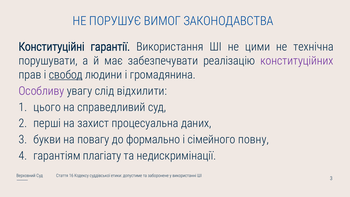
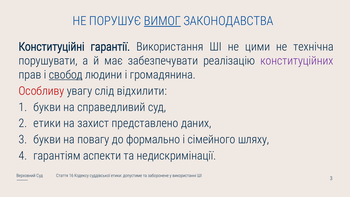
ВИМОГ underline: none -> present
Особливу colour: purple -> red
цього at (47, 107): цього -> букви
перші at (47, 123): перші -> етики
процесуальна: процесуальна -> представлено
повну: повну -> шляху
плагіату: плагіату -> аспекти
